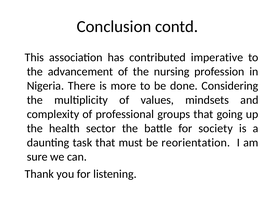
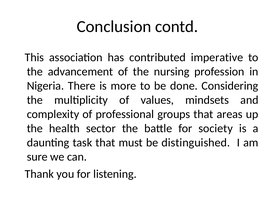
going: going -> areas
reorientation: reorientation -> distinguished
